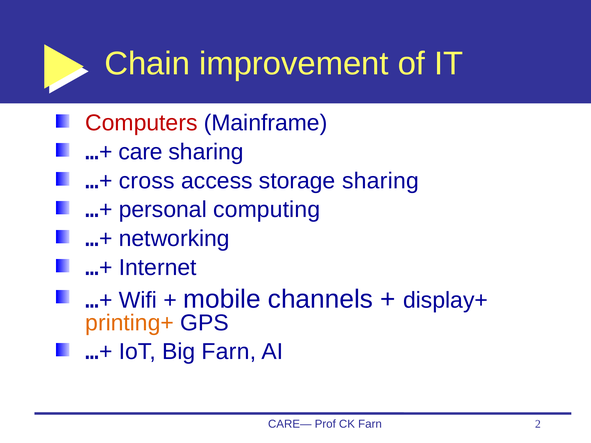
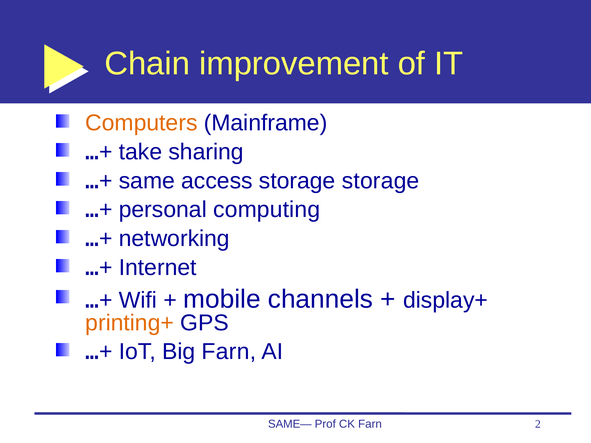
Computers colour: red -> orange
care: care -> take
cross: cross -> same
storage sharing: sharing -> storage
CARE—: CARE— -> SAME—
